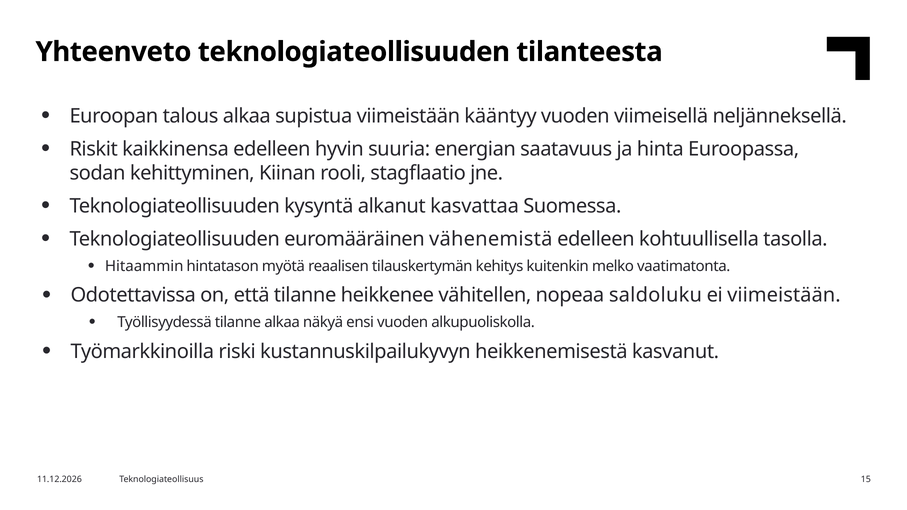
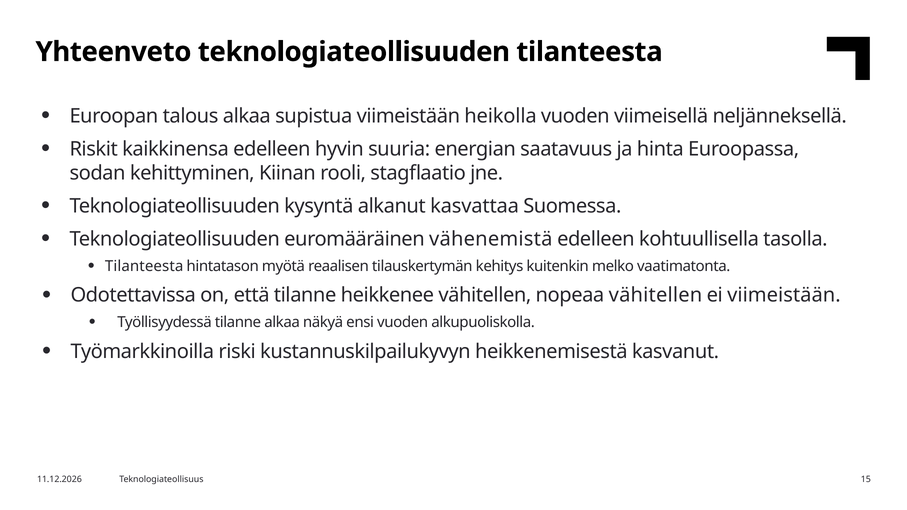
kääntyy: kääntyy -> heikolla
Hitaammin at (144, 266): Hitaammin -> Tilanteesta
nopeaa saldoluku: saldoluku -> vähitellen
